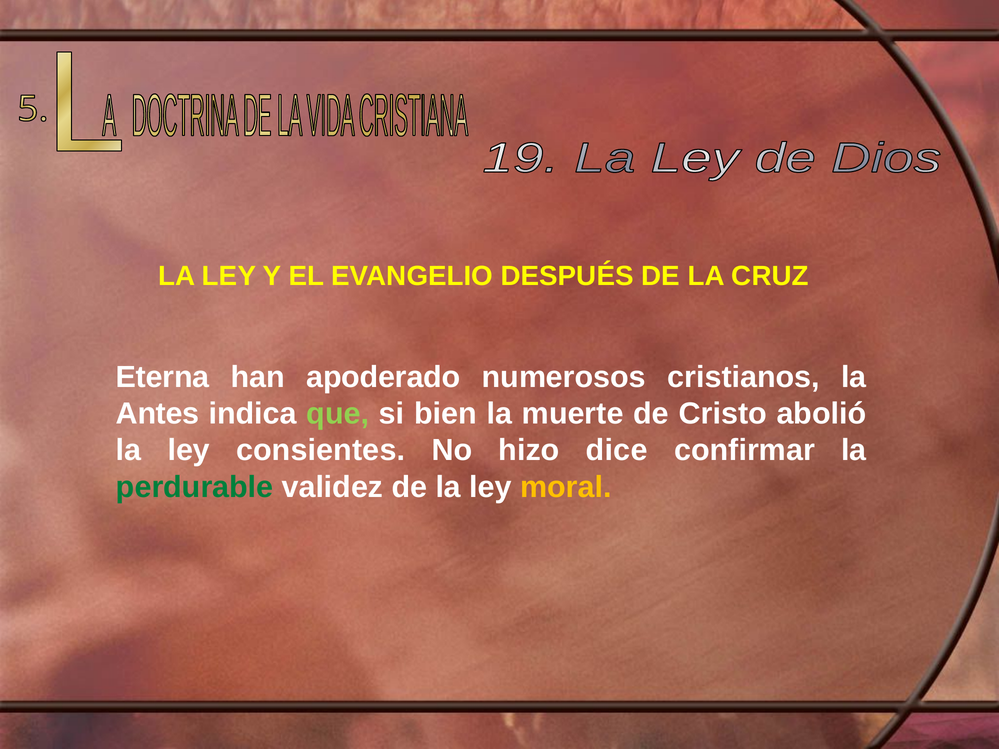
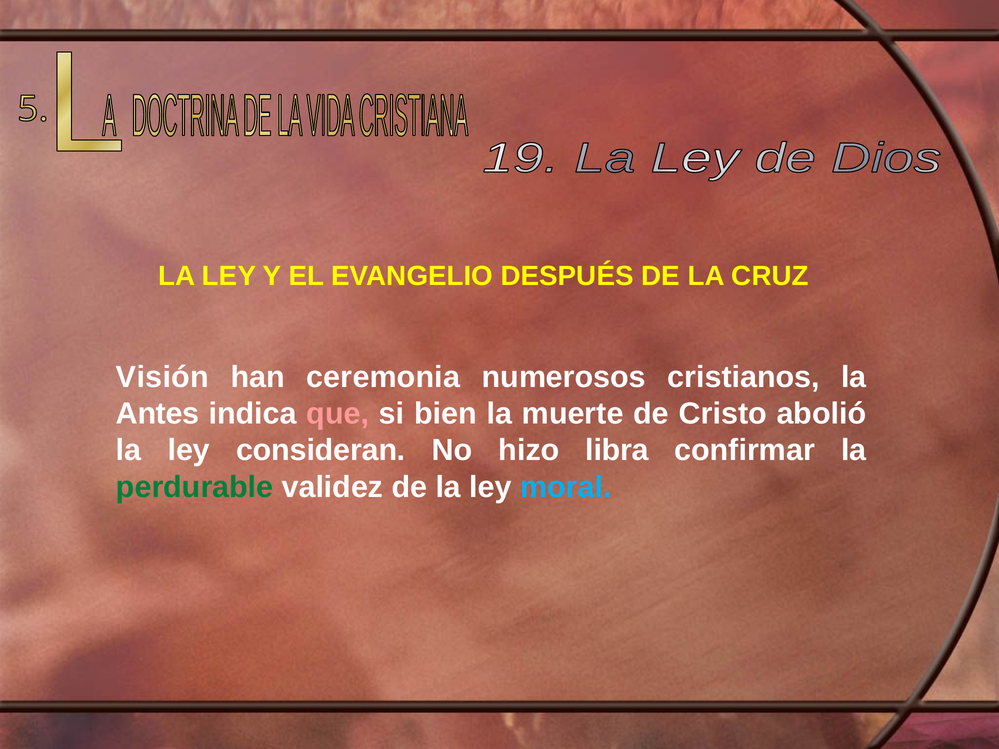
Eterna: Eterna -> Visión
apoderado: apoderado -> ceremonia
que colour: light green -> pink
consientes: consientes -> consideran
dice: dice -> libra
moral colour: yellow -> light blue
